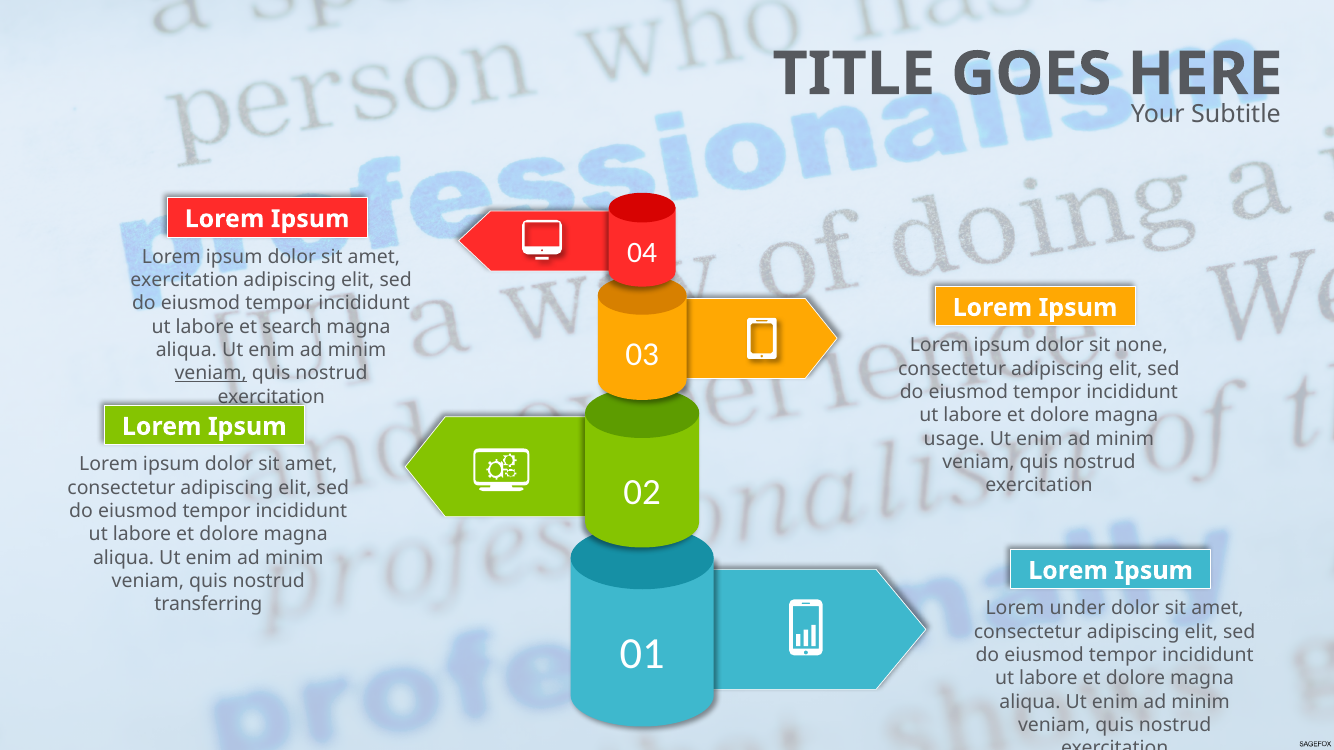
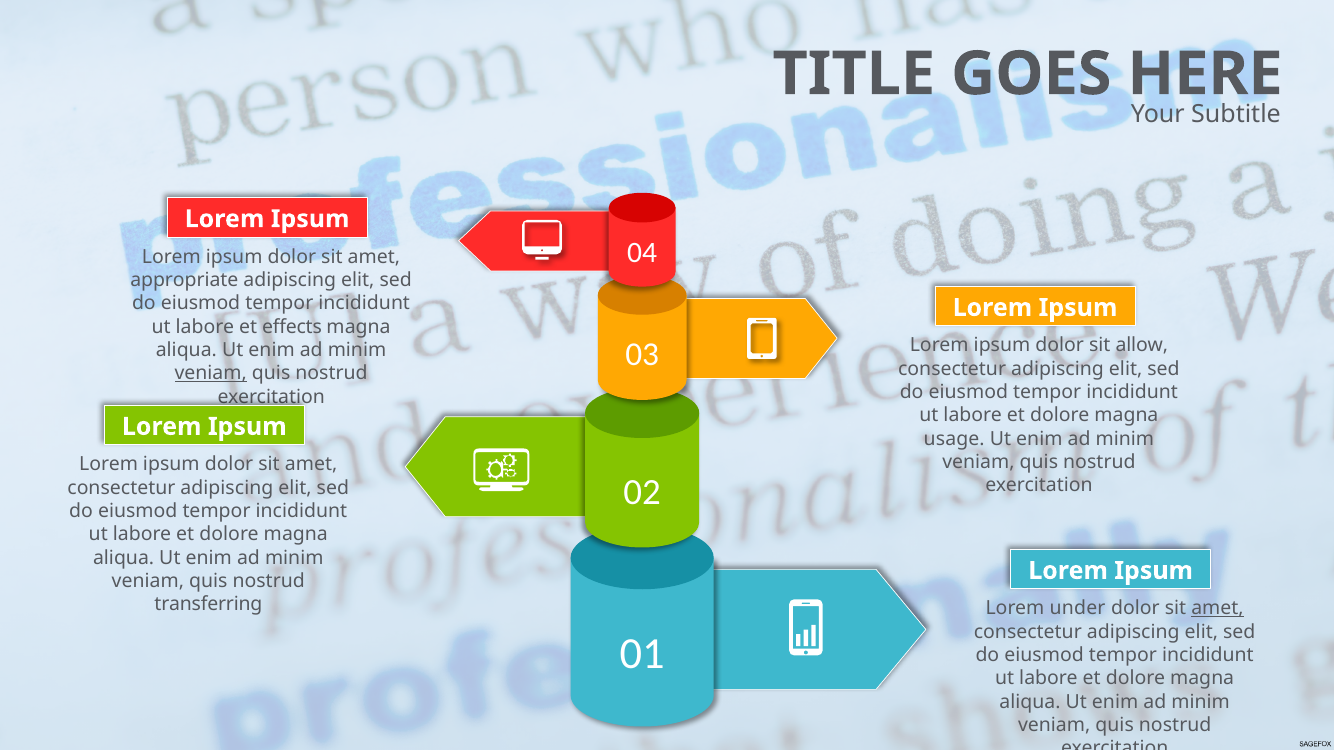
exercitation at (184, 280): exercitation -> appropriate
search: search -> effects
none: none -> allow
amet at (1217, 609) underline: none -> present
